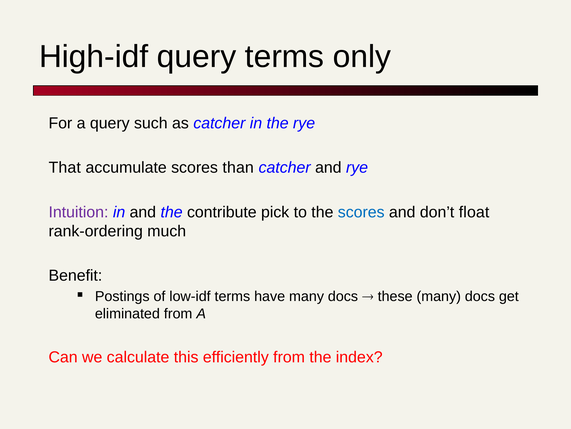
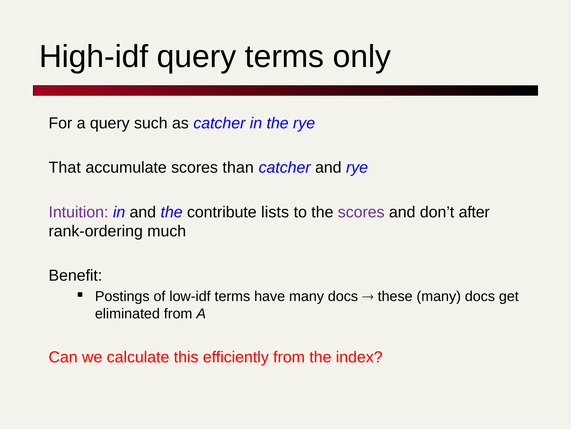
pick: pick -> lists
scores at (361, 212) colour: blue -> purple
float: float -> after
